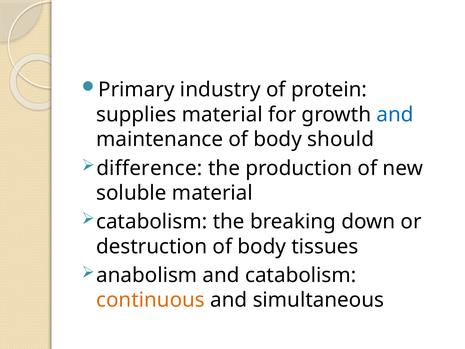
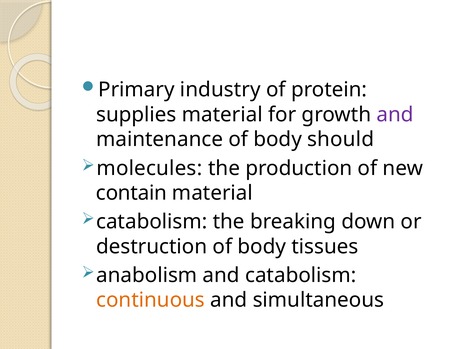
and at (395, 115) colour: blue -> purple
difference: difference -> molecules
soluble: soluble -> contain
